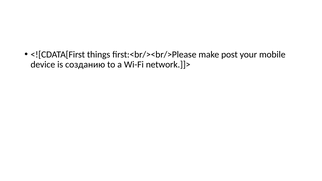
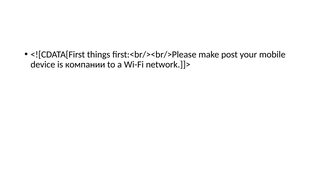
созданию: созданию -> компании
